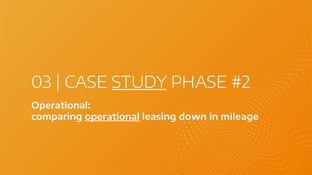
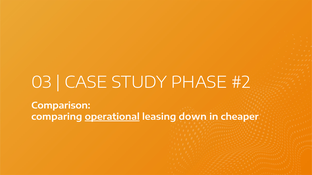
STUDY underline: present -> none
Operational at (61, 106): Operational -> Comparison
mileage: mileage -> cheaper
